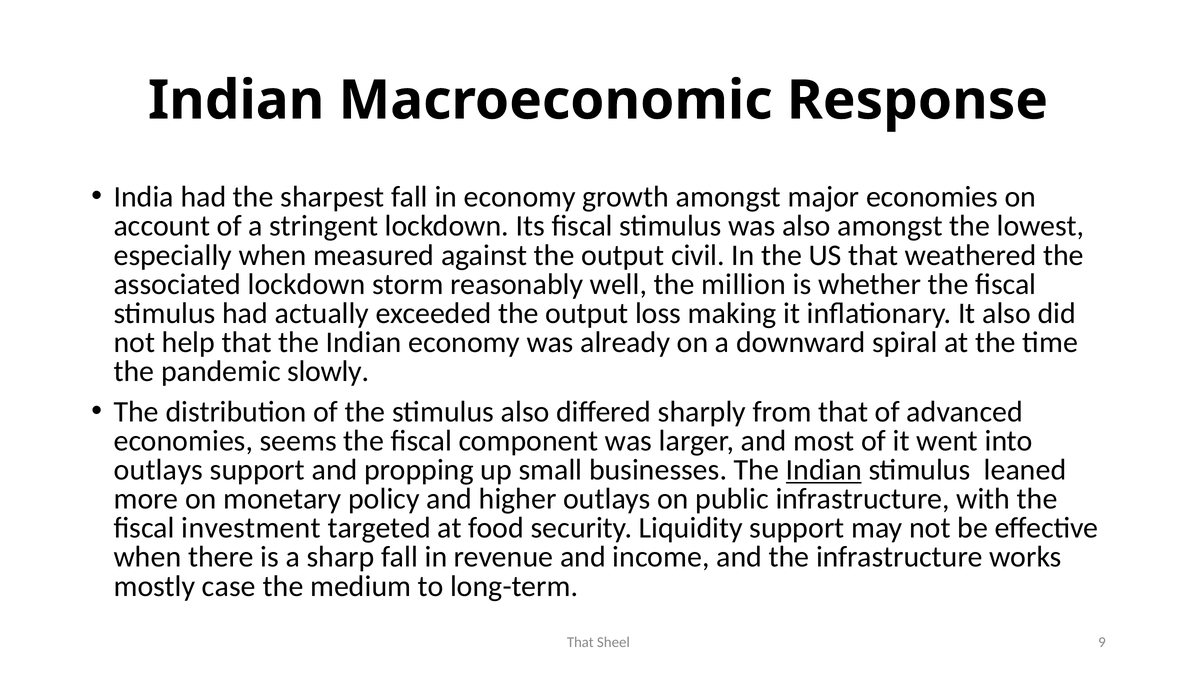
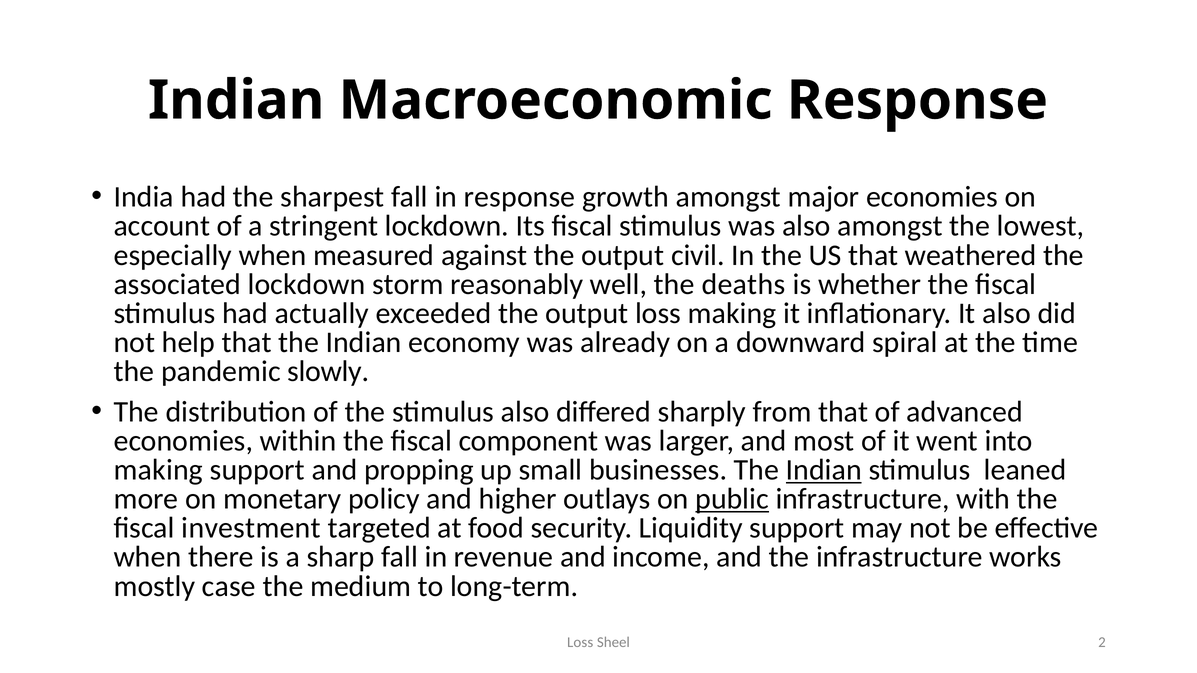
in economy: economy -> response
million: million -> deaths
seems: seems -> within
outlays at (158, 470): outlays -> making
public underline: none -> present
That at (580, 643): That -> Loss
9: 9 -> 2
